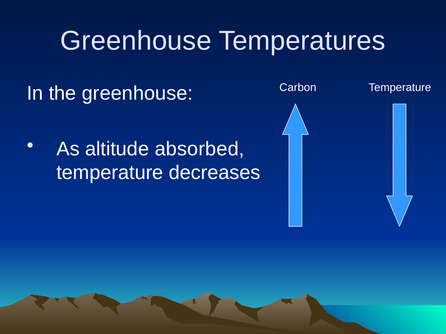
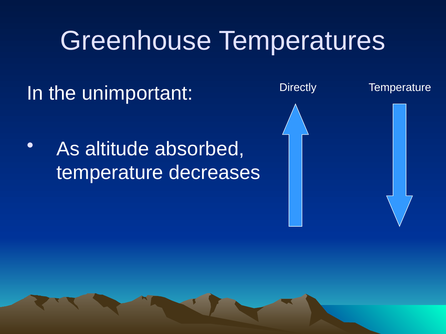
Carbon: Carbon -> Directly
the greenhouse: greenhouse -> unimportant
